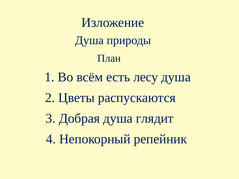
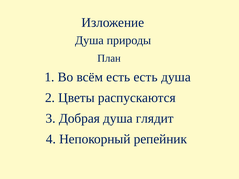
есть лесу: лесу -> есть
